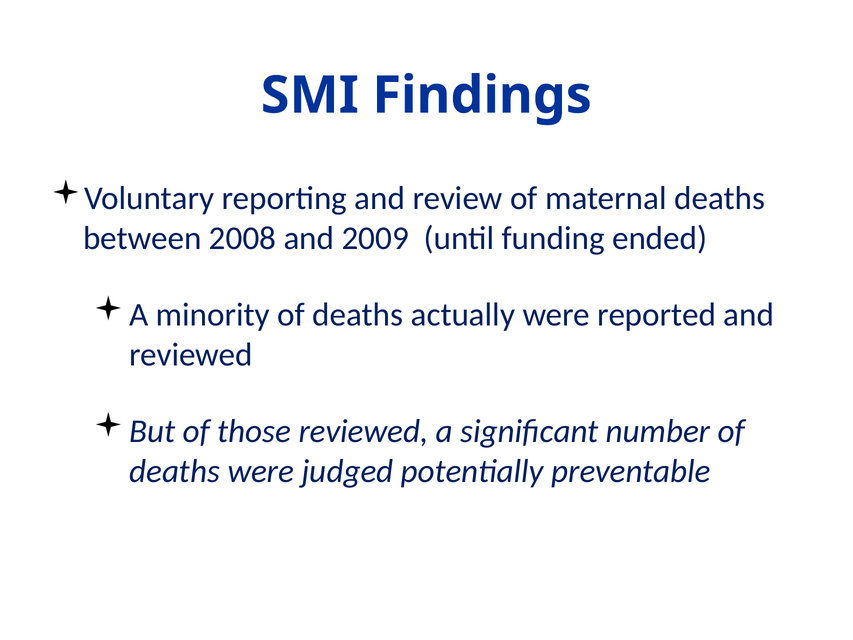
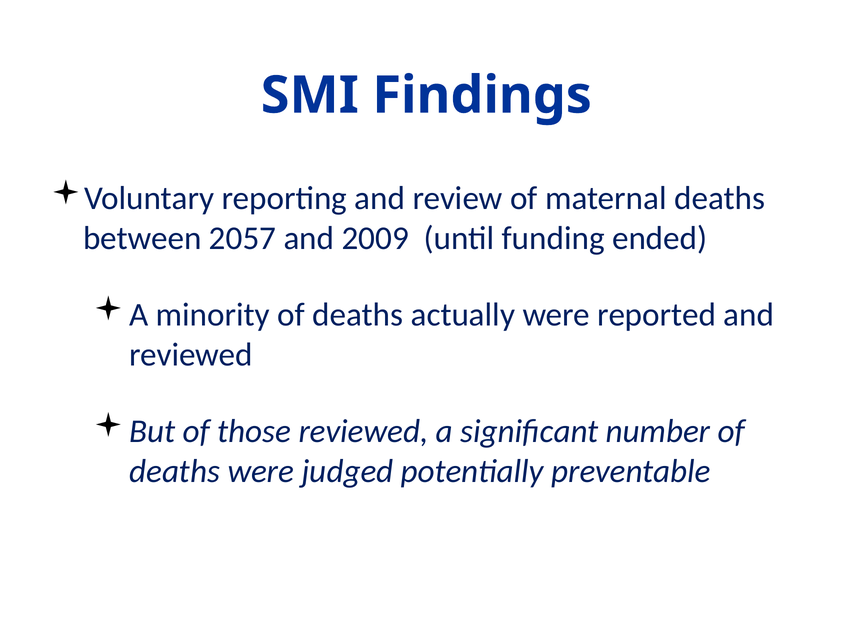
2008: 2008 -> 2057
